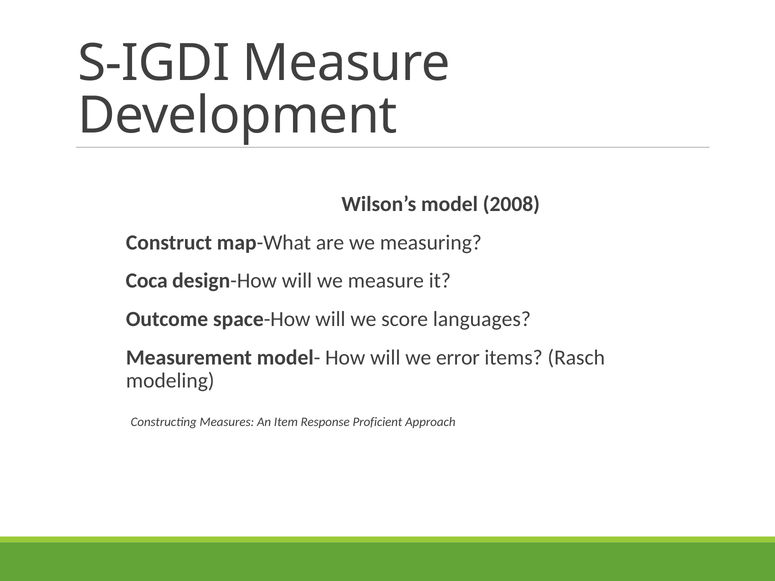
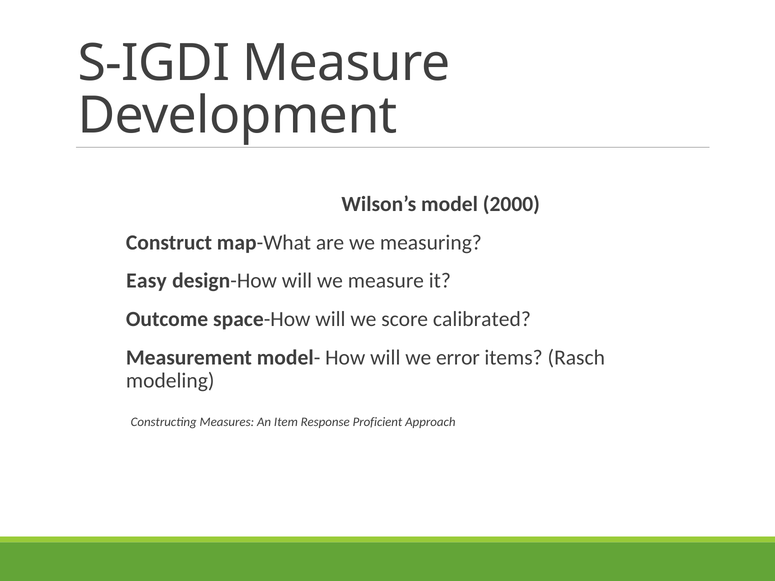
2008: 2008 -> 2000
Coca: Coca -> Easy
languages: languages -> calibrated
